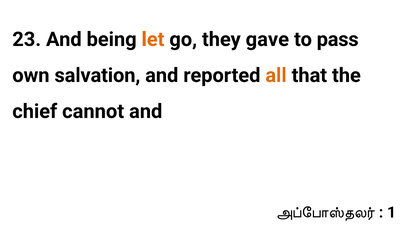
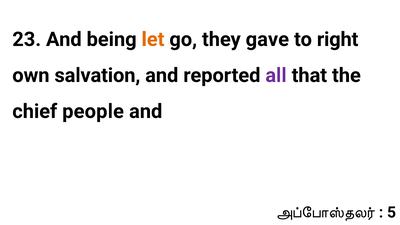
pass: pass -> right
all colour: orange -> purple
cannot: cannot -> people
1: 1 -> 5
